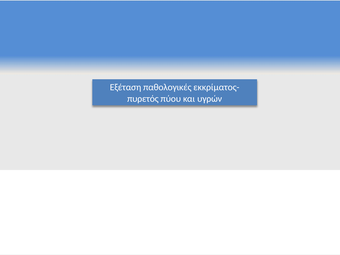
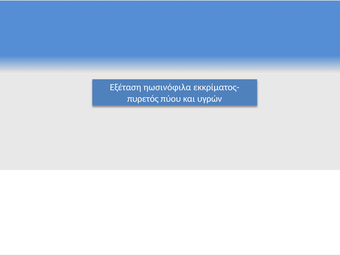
παθολογικές: παθολογικές -> ηωσινόφιλα
